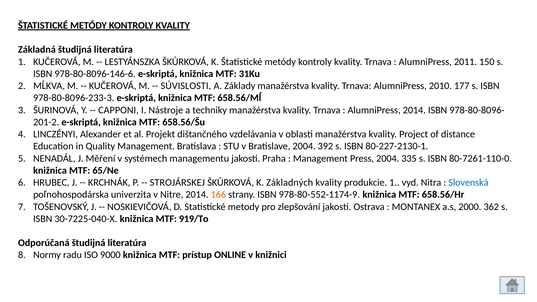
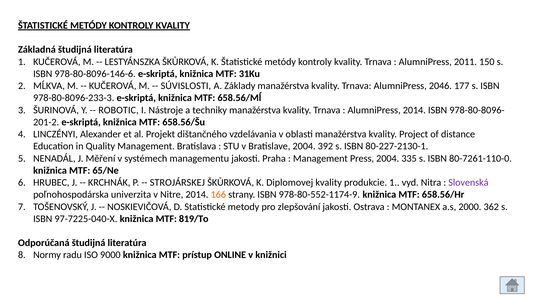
2010: 2010 -> 2046
CAPPONI: CAPPONI -> ROBOTIC
Základných: Základných -> Diplomovej
Slovenská colour: blue -> purple
30-7225-040-X: 30-7225-040-X -> 97-7225-040-X
919/To: 919/To -> 819/To
